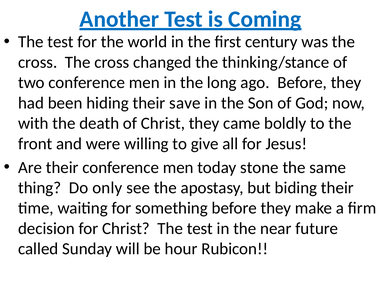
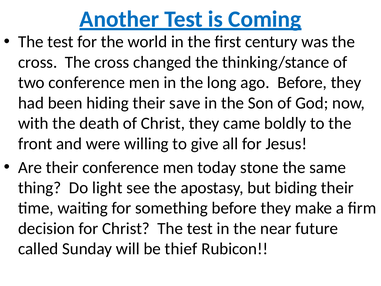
only: only -> light
hour: hour -> thief
